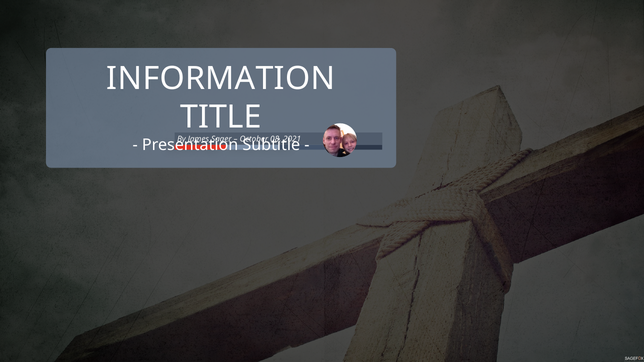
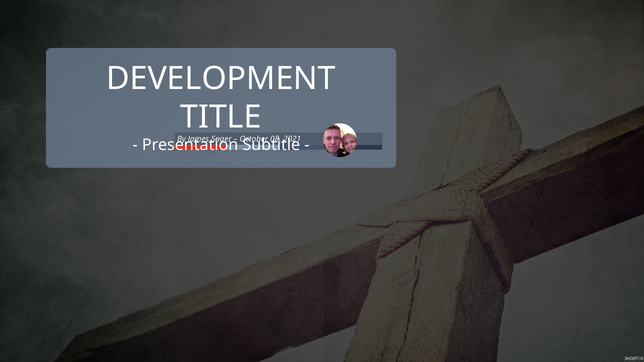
INFORMATION: INFORMATION -> DEVELOPMENT
